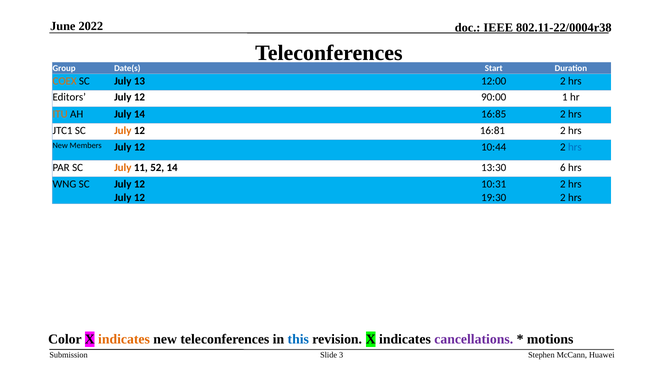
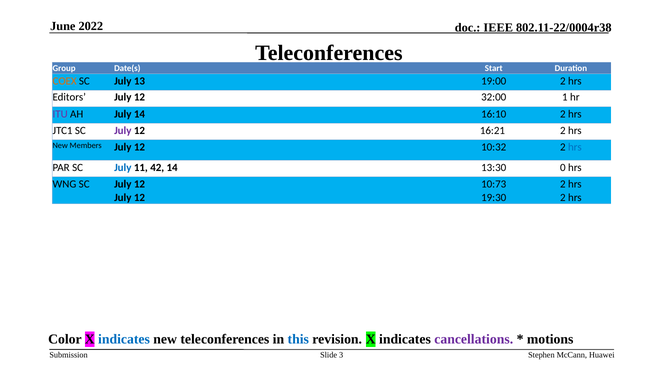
12:00: 12:00 -> 19:00
90:00: 90:00 -> 32:00
ITU colour: orange -> purple
16:85: 16:85 -> 16:10
July at (123, 131) colour: orange -> purple
16:81: 16:81 -> 16:21
10:44: 10:44 -> 10:32
July at (123, 168) colour: orange -> blue
52: 52 -> 42
6: 6 -> 0
10:31: 10:31 -> 10:73
indicates at (124, 340) colour: orange -> blue
